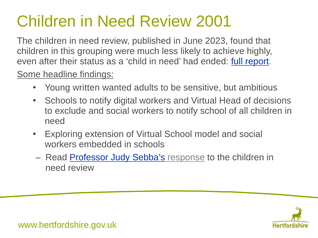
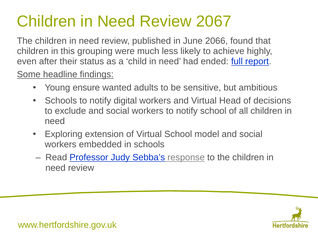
2001: 2001 -> 2067
2023: 2023 -> 2066
written: written -> ensure
